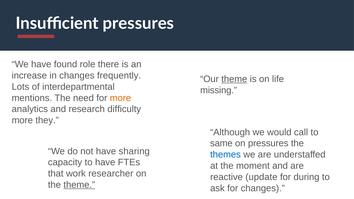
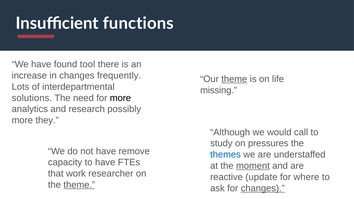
Insufficient pressures: pressures -> functions
role: role -> tool
mentions: mentions -> solutions
more at (120, 98) colour: orange -> black
difficulty: difficulty -> possibly
same: same -> study
sharing: sharing -> remove
moment underline: none -> present
during: during -> where
changes at (263, 188) underline: none -> present
